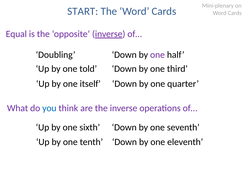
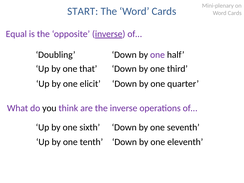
told: told -> that
itself: itself -> elicit
you colour: blue -> black
